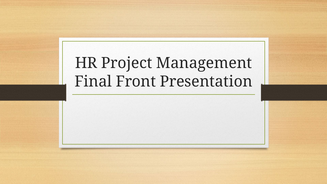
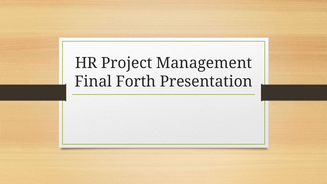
Front: Front -> Forth
